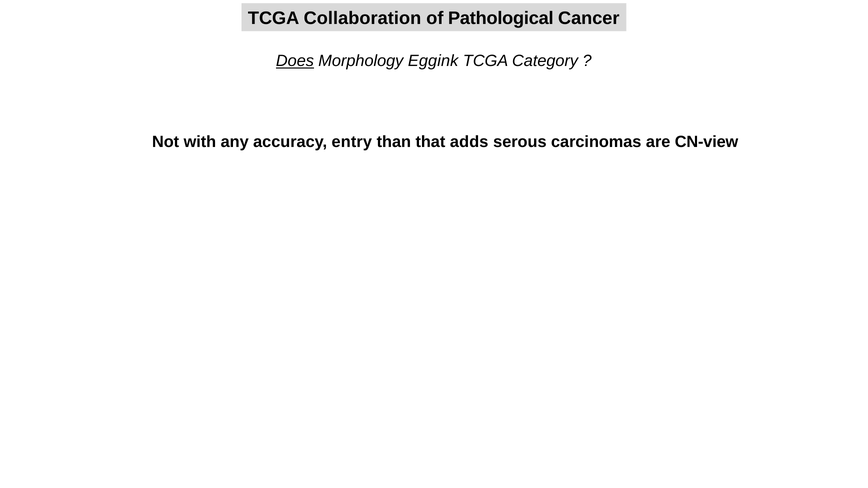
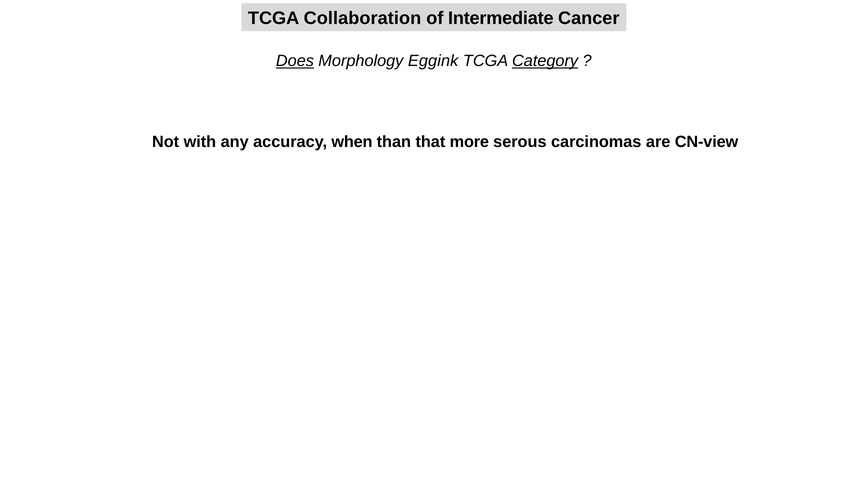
Pathological: Pathological -> Intermediate
Category underline: none -> present
entry: entry -> when
adds: adds -> more
